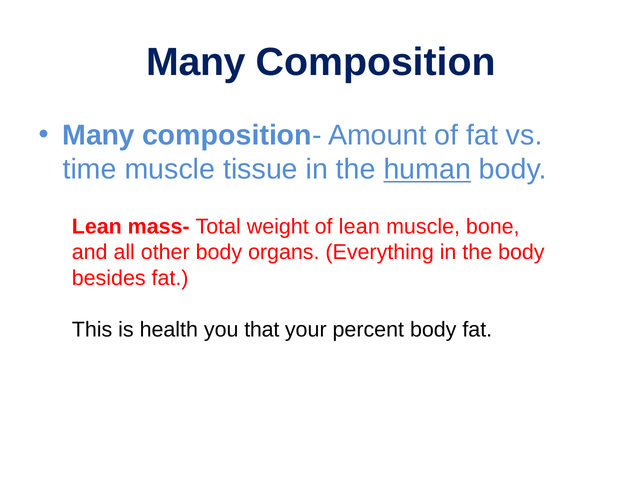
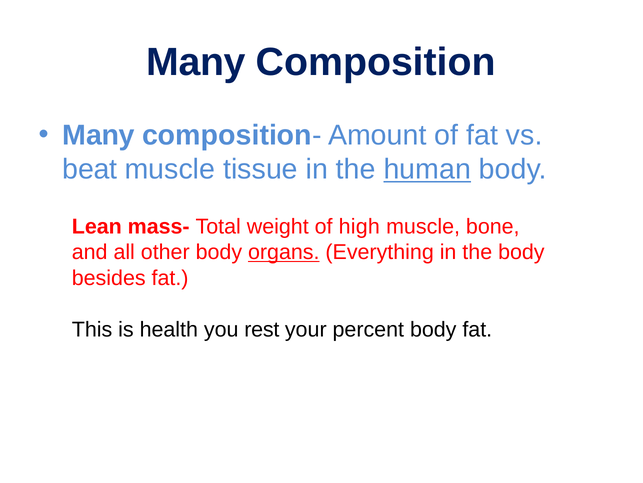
time: time -> beat
of lean: lean -> high
organs underline: none -> present
that: that -> rest
